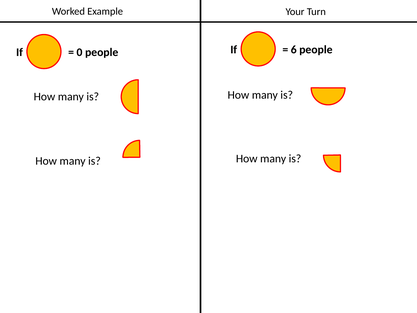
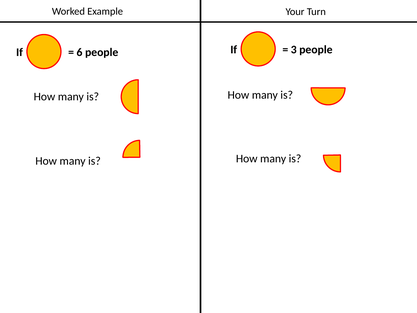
6: 6 -> 3
0: 0 -> 6
